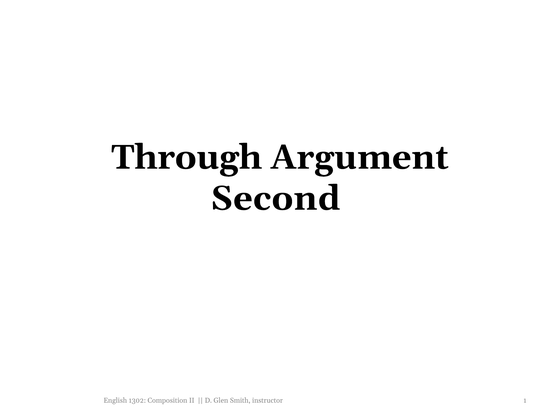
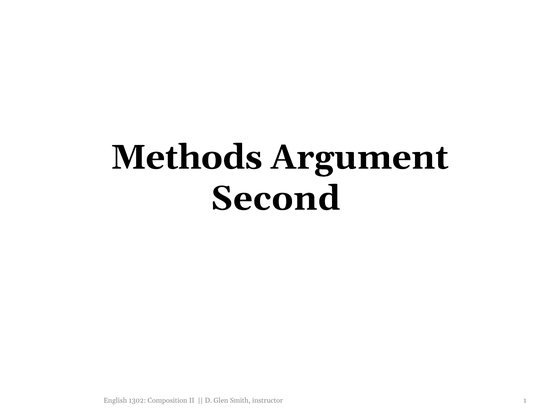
Through: Through -> Methods
